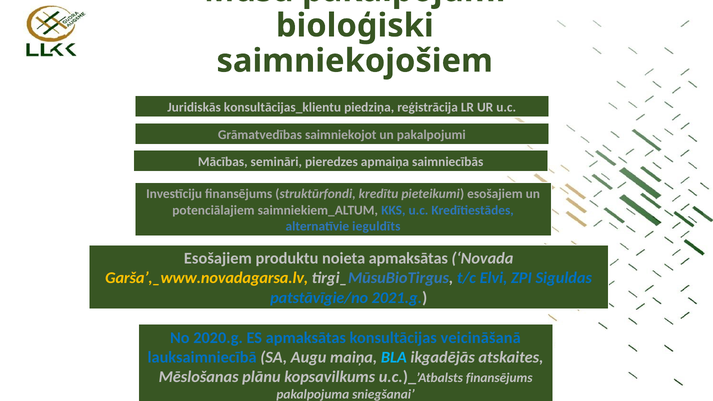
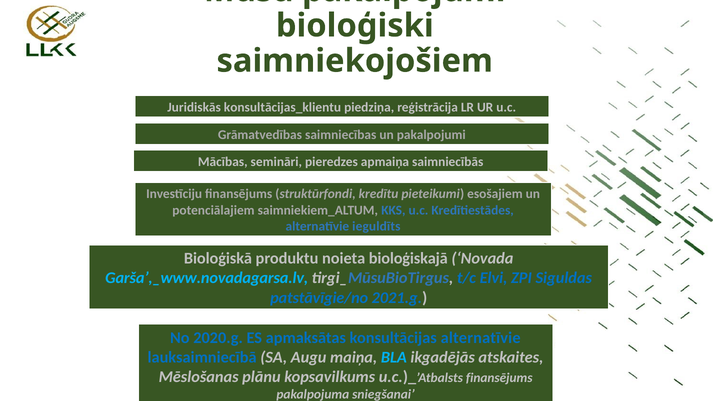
saimniekojot: saimniekojot -> saimniecības
Esošajiem at (218, 259): Esošajiem -> Bioloģiskā
noieta apmaksātas: apmaksātas -> bioloģiskajā
Garša’,_www.novadagarsa.lv colour: yellow -> light blue
konsultācijas veicināšanā: veicināšanā -> alternatīvie
